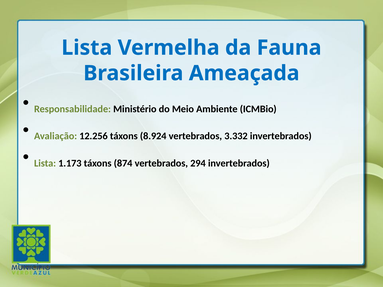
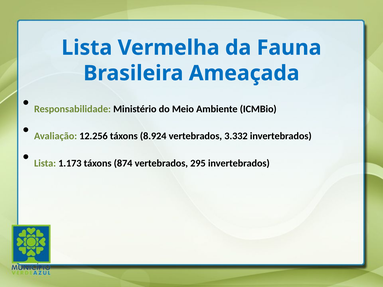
294: 294 -> 295
